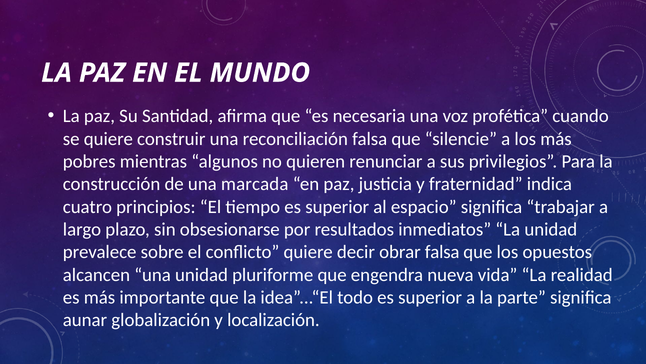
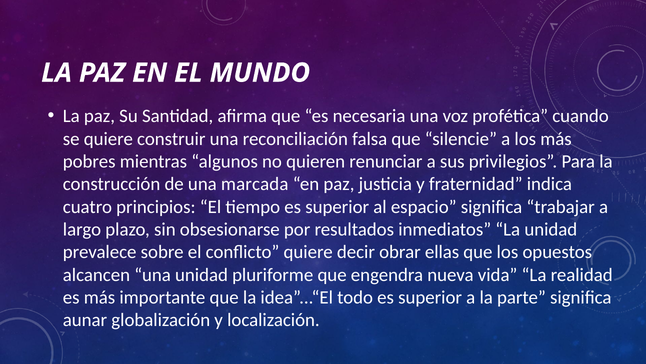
obrar falsa: falsa -> ellas
